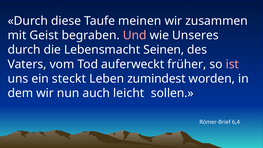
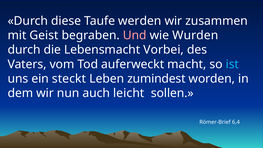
meinen: meinen -> werden
Unseres: Unseres -> Wurden
Seinen: Seinen -> Vorbei
früher: früher -> macht
ist colour: pink -> light blue
